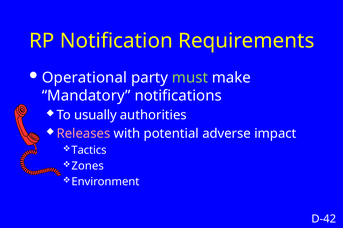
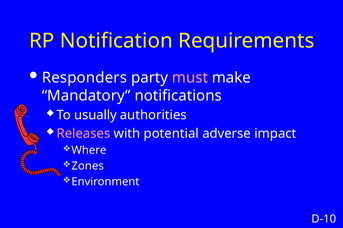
Operational: Operational -> Responders
must colour: light green -> pink
Tactics: Tactics -> Where
D-42: D-42 -> D-10
